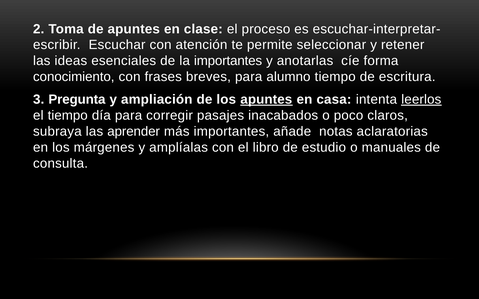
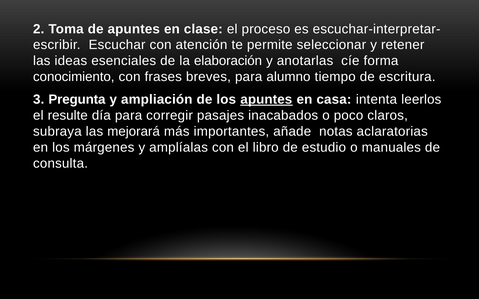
la importantes: importantes -> elaboración
leerlos underline: present -> none
el tiempo: tiempo -> resulte
aprender: aprender -> mejorará
